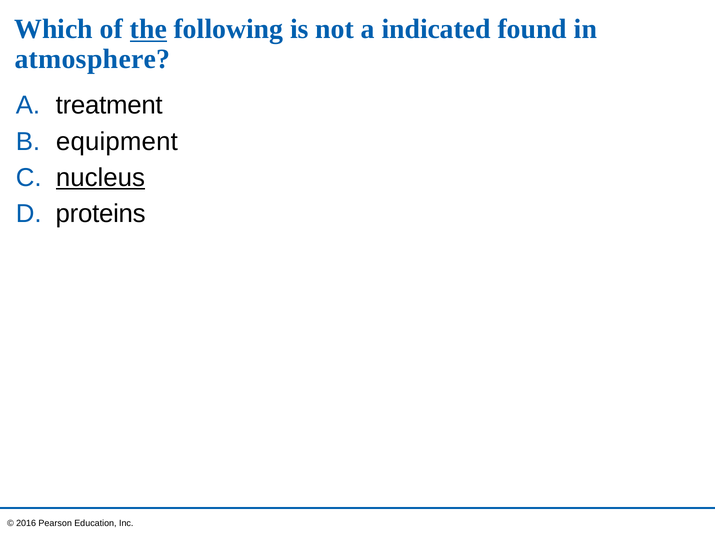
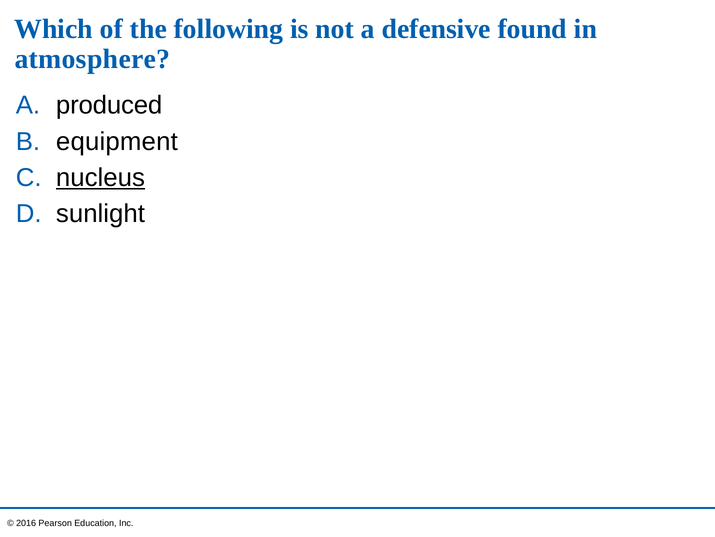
the underline: present -> none
indicated: indicated -> defensive
treatment: treatment -> produced
proteins: proteins -> sunlight
